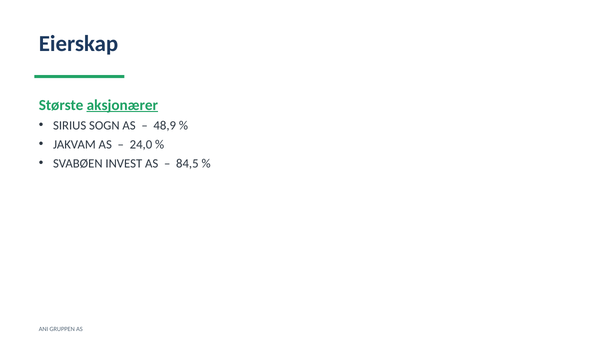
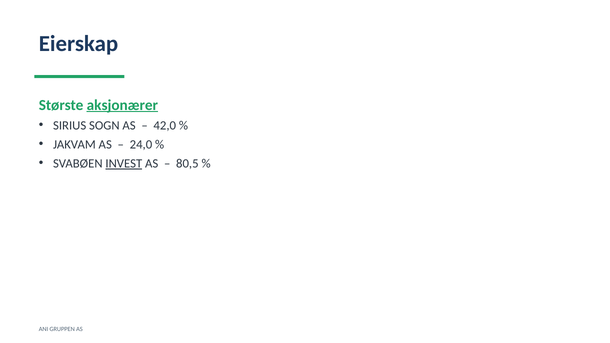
48,9: 48,9 -> 42,0
INVEST underline: none -> present
84,5: 84,5 -> 80,5
